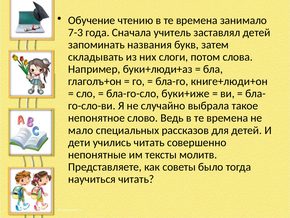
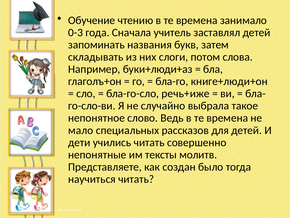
7-3: 7-3 -> 0-3
буки+иже: буки+иже -> речь+иже
советы: советы -> создан
